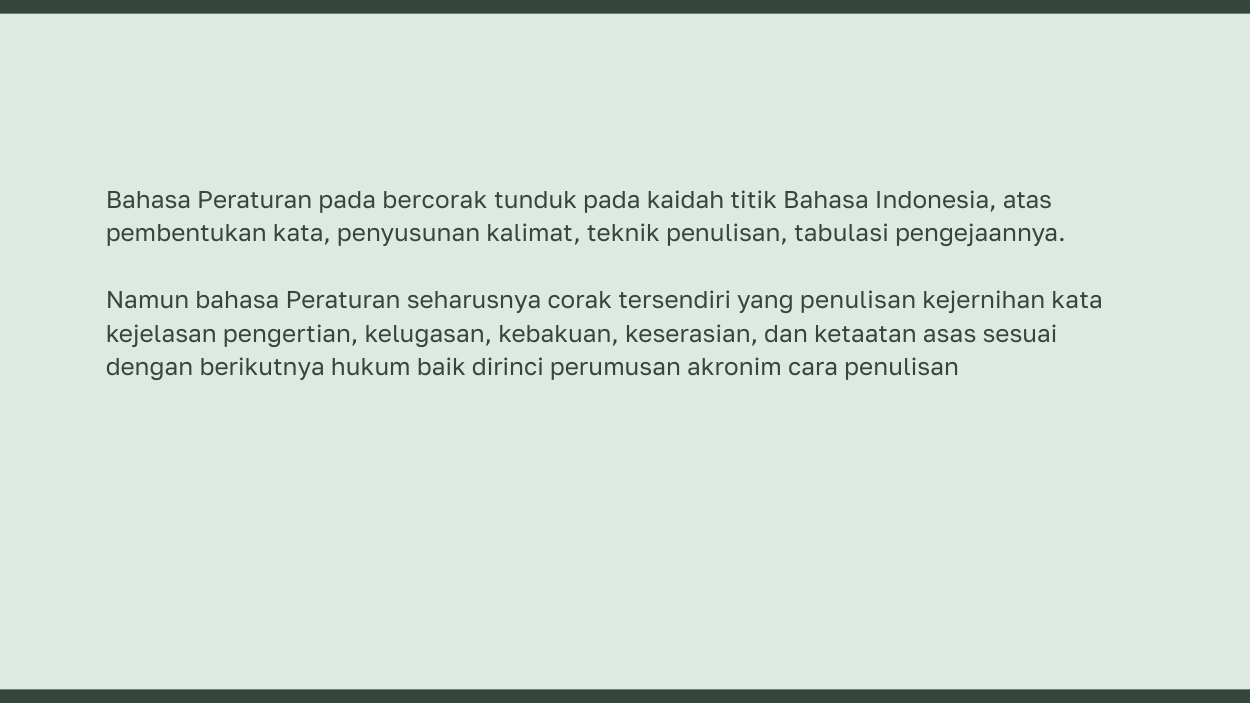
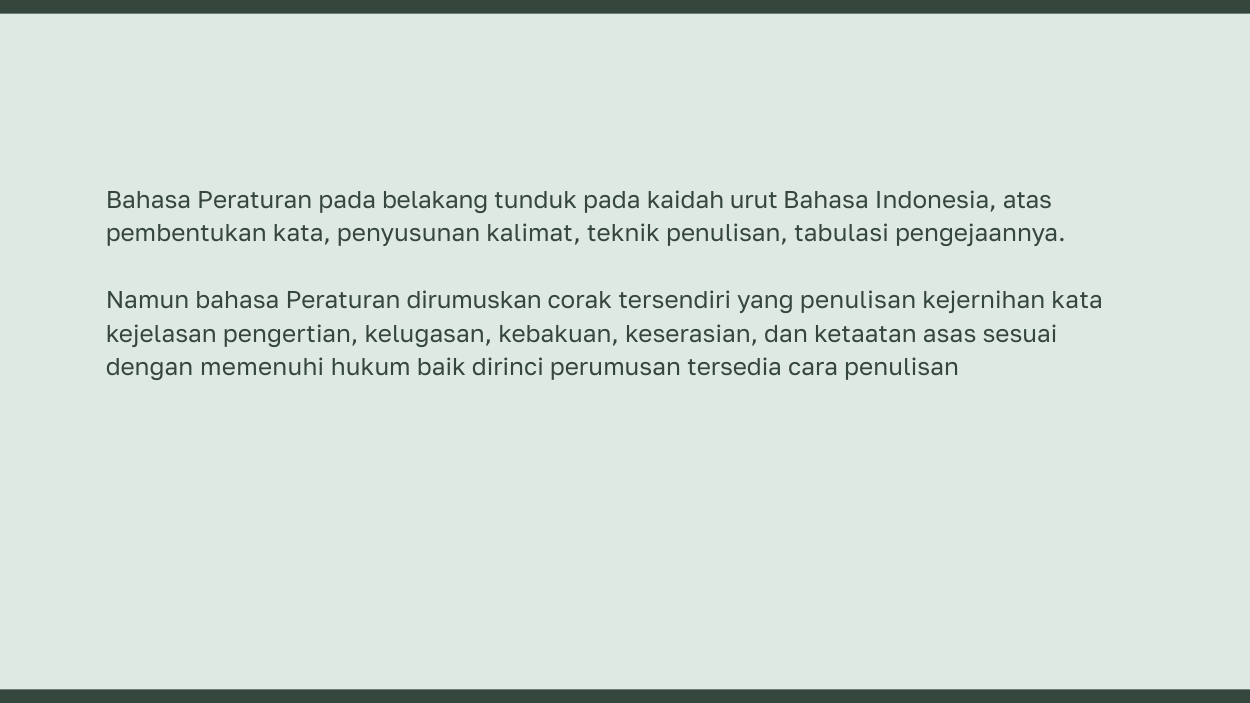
bercorak: bercorak -> belakang
titik: titik -> urut
seharusnya: seharusnya -> dirumuskan
berikutnya: berikutnya -> memenuhi
akronim: akronim -> tersedia
